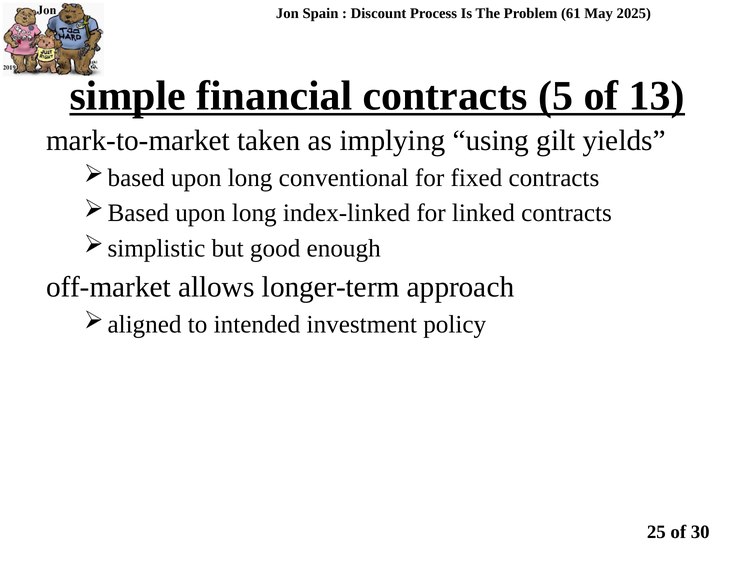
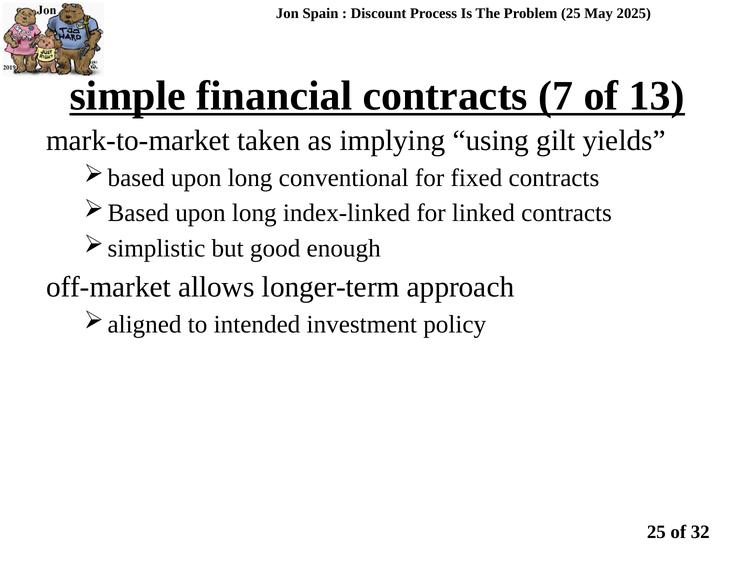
Problem 61: 61 -> 25
5: 5 -> 7
30: 30 -> 32
